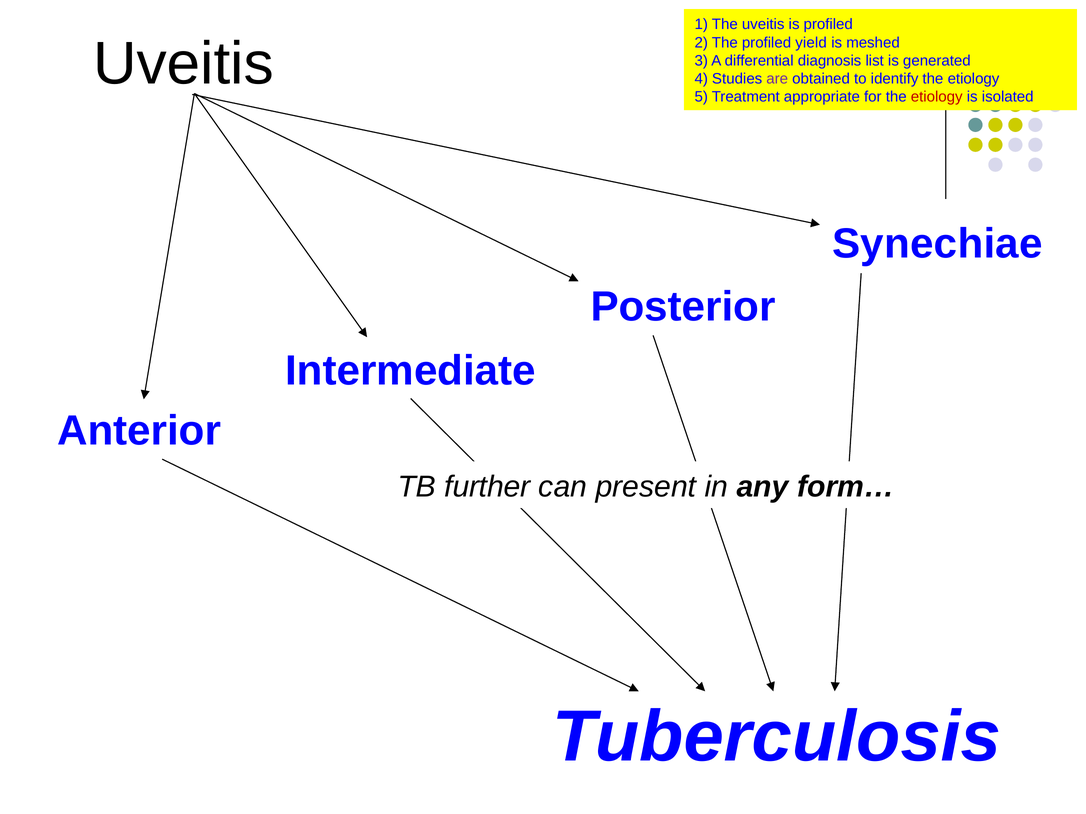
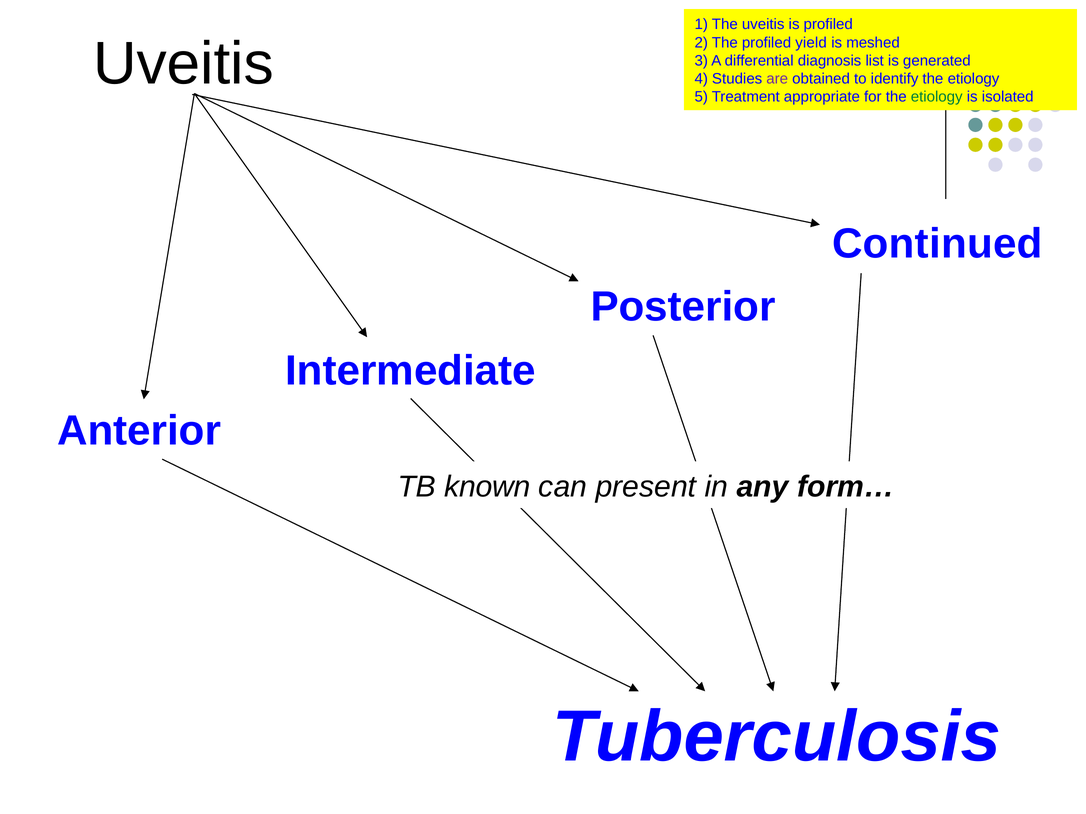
etiology at (937, 97) colour: red -> green
Synechiae: Synechiae -> Continued
further: further -> known
